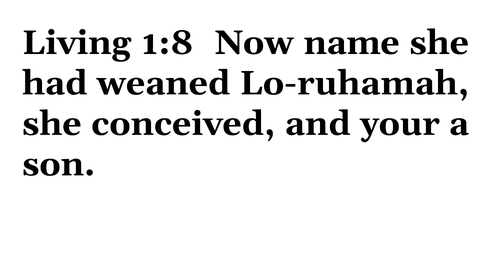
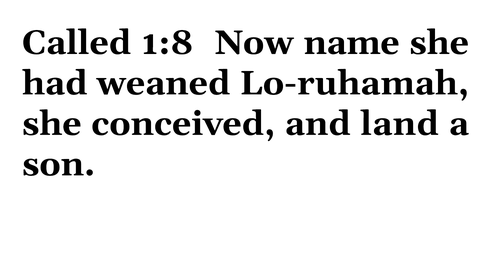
Living: Living -> Called
your: your -> land
